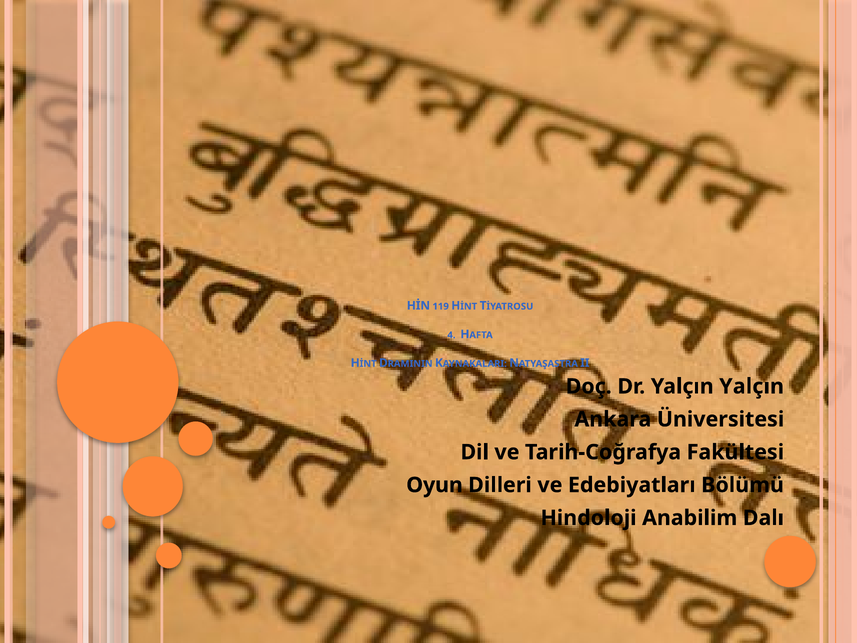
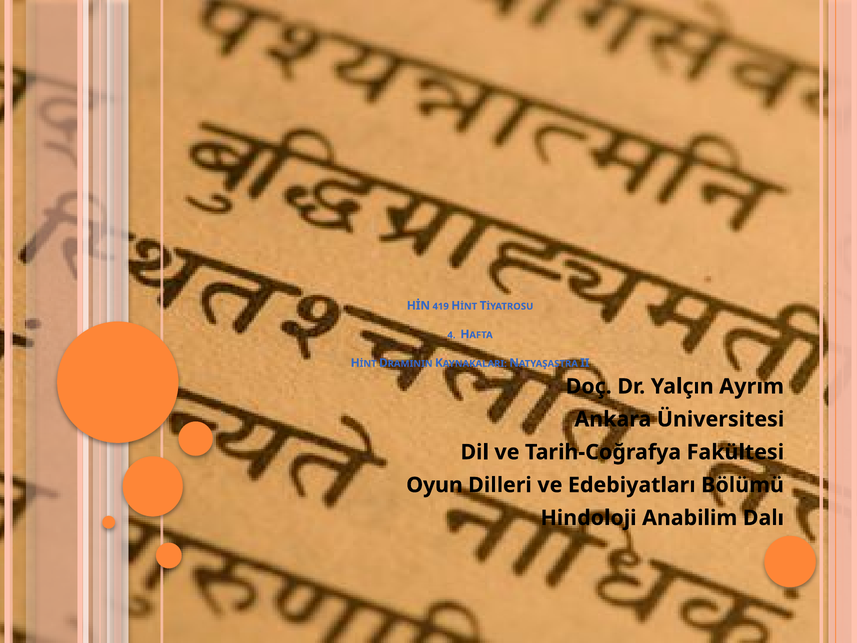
119: 119 -> 419
Yalçın Yalçın: Yalçın -> Ayrım
